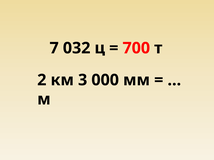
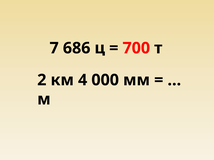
032: 032 -> 686
3: 3 -> 4
